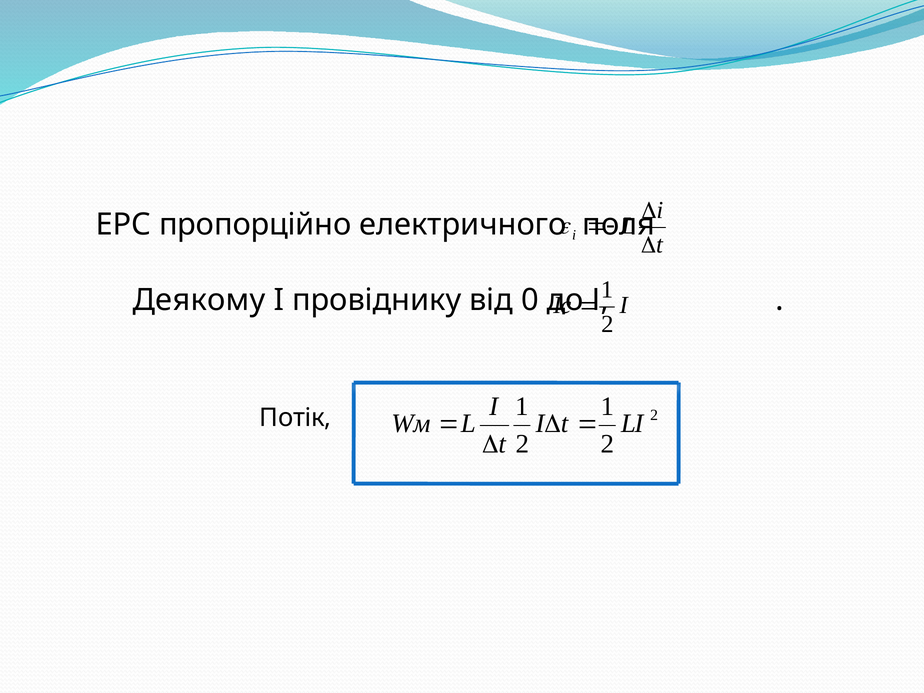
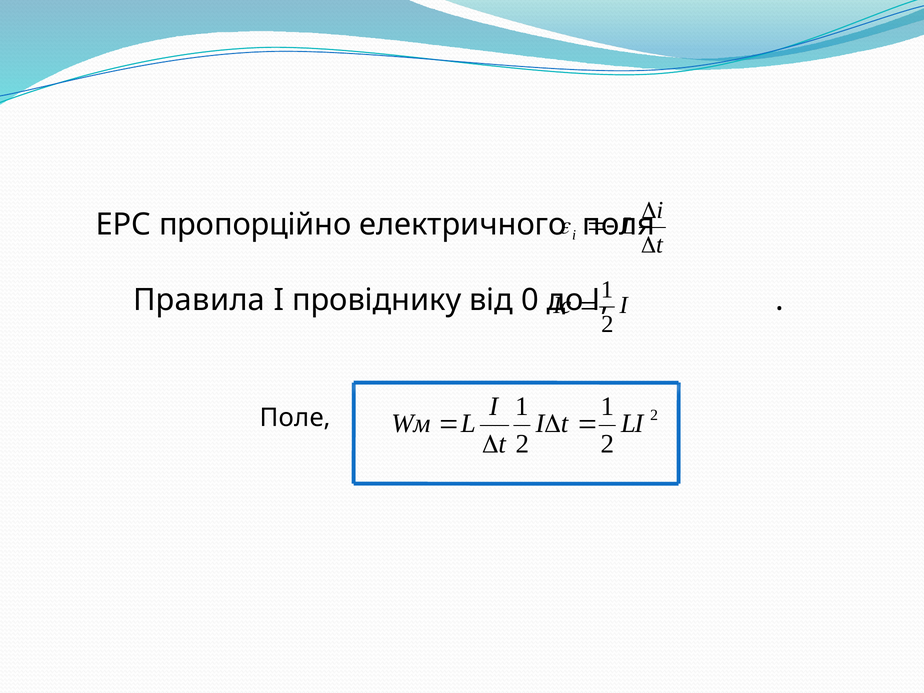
Деякому: Деякому -> Правила
Потік: Потік -> Поле
